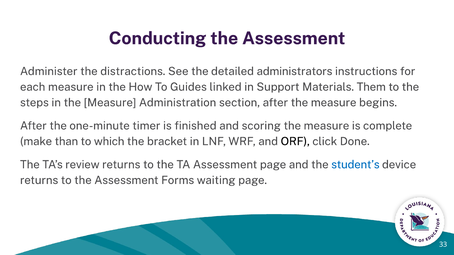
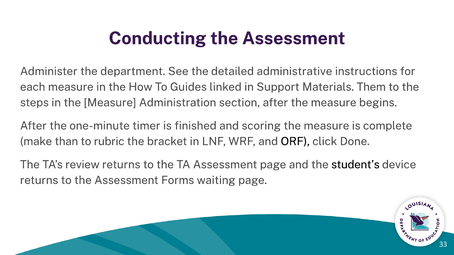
distractions: distractions -> department
administrators: administrators -> administrative
which: which -> rubric
student’s colour: blue -> black
